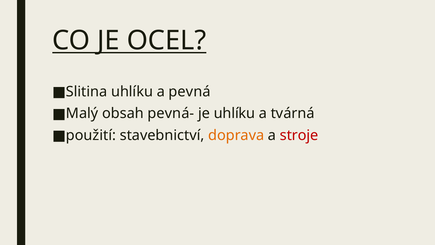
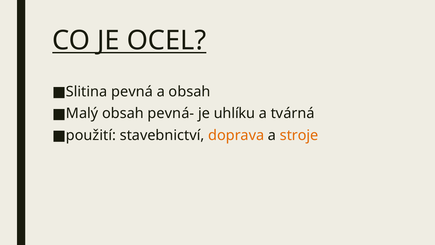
Slitina uhlíku: uhlíku -> pevná
a pevná: pevná -> obsah
stroje colour: red -> orange
